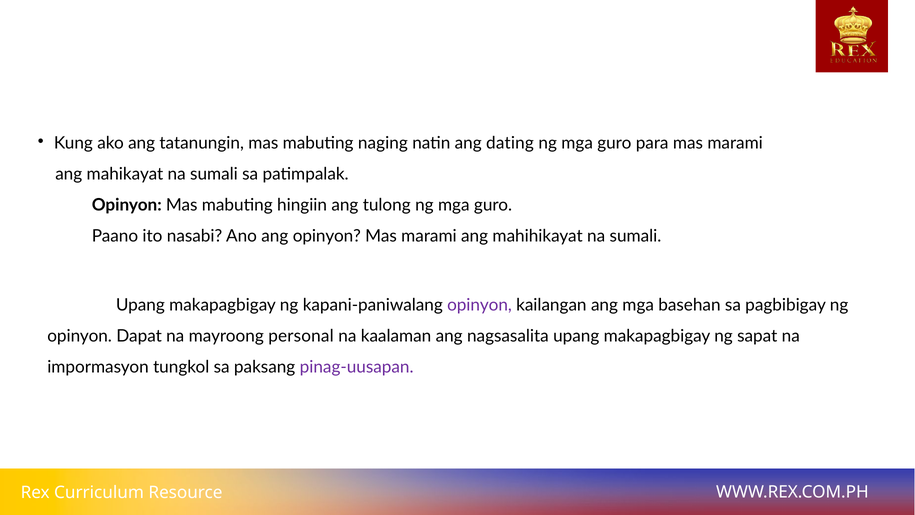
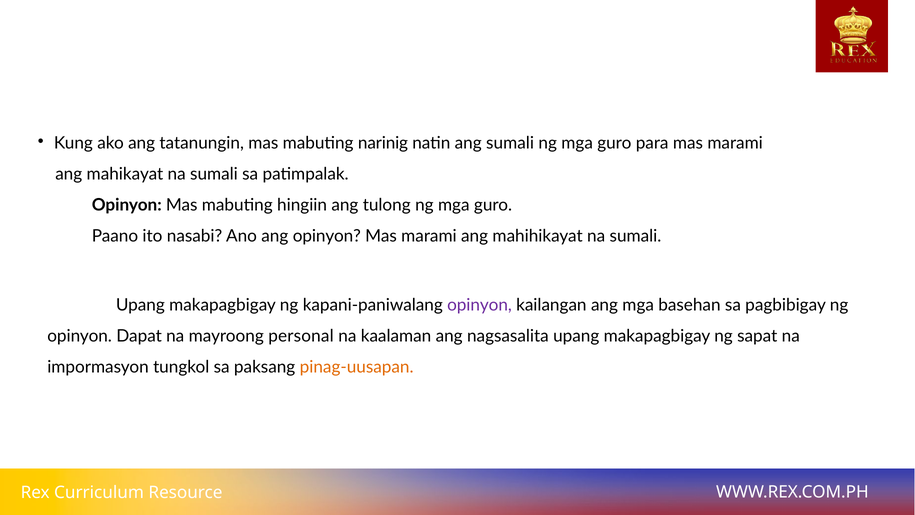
naging: naging -> narinig
ang dating: dating -> sumali
pinag-uusapan colour: purple -> orange
